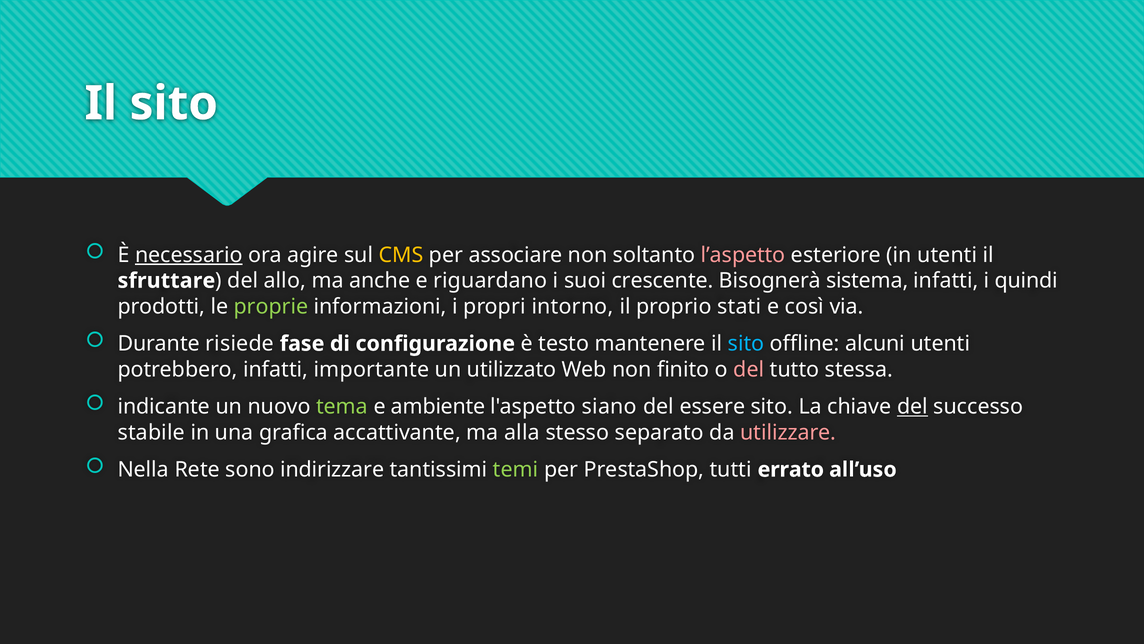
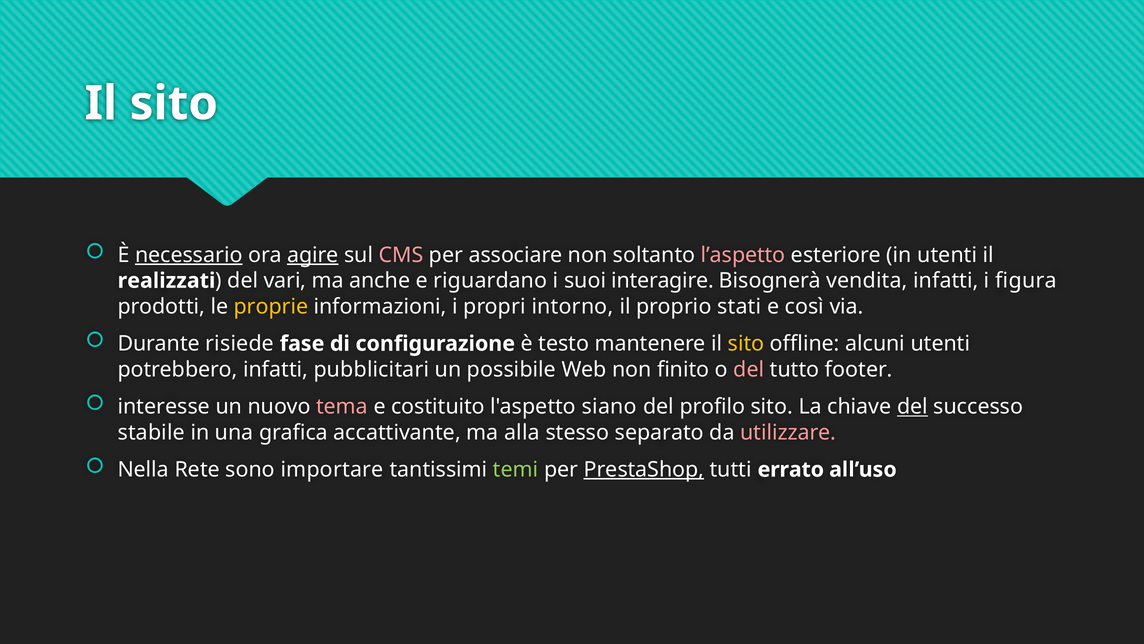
agire underline: none -> present
CMS colour: yellow -> pink
sfruttare: sfruttare -> realizzati
allo: allo -> vari
crescente: crescente -> interagire
sistema: sistema -> vendita
quindi: quindi -> figura
proprie colour: light green -> yellow
sito at (746, 343) colour: light blue -> yellow
importante: importante -> pubblicitari
utilizzato: utilizzato -> possibile
stessa: stessa -> footer
indicante: indicante -> interesse
tema colour: light green -> pink
ambiente: ambiente -> costituito
essere: essere -> profilo
indirizzare: indirizzare -> importare
PrestaShop underline: none -> present
